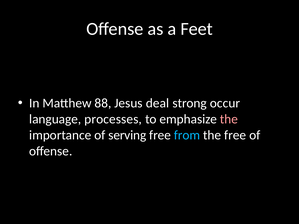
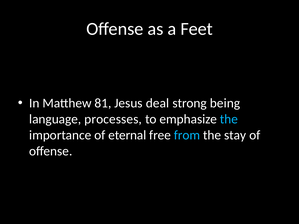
88: 88 -> 81
occur: occur -> being
the at (229, 119) colour: pink -> light blue
serving: serving -> eternal
the free: free -> stay
